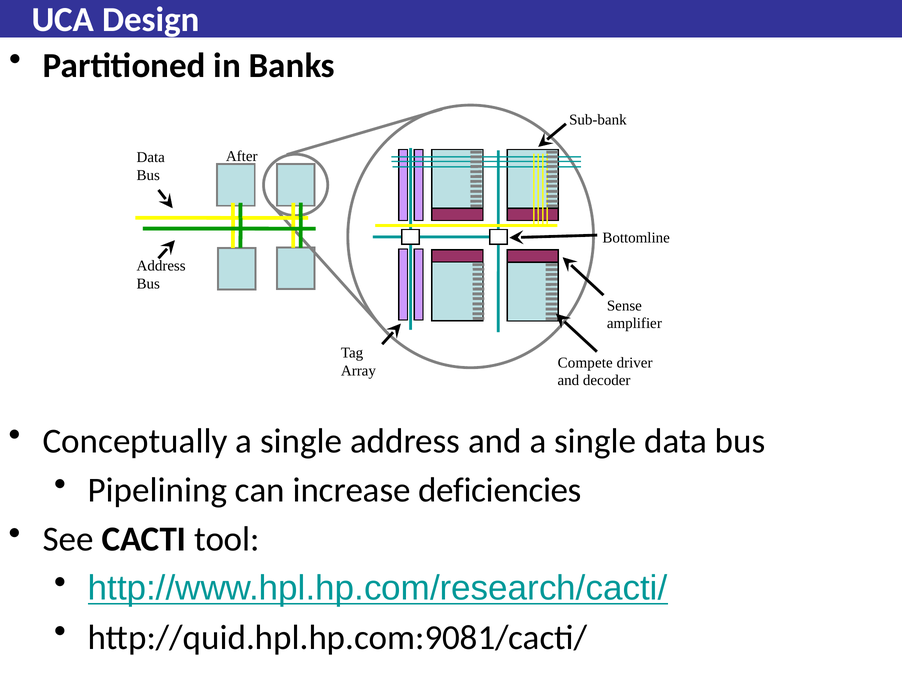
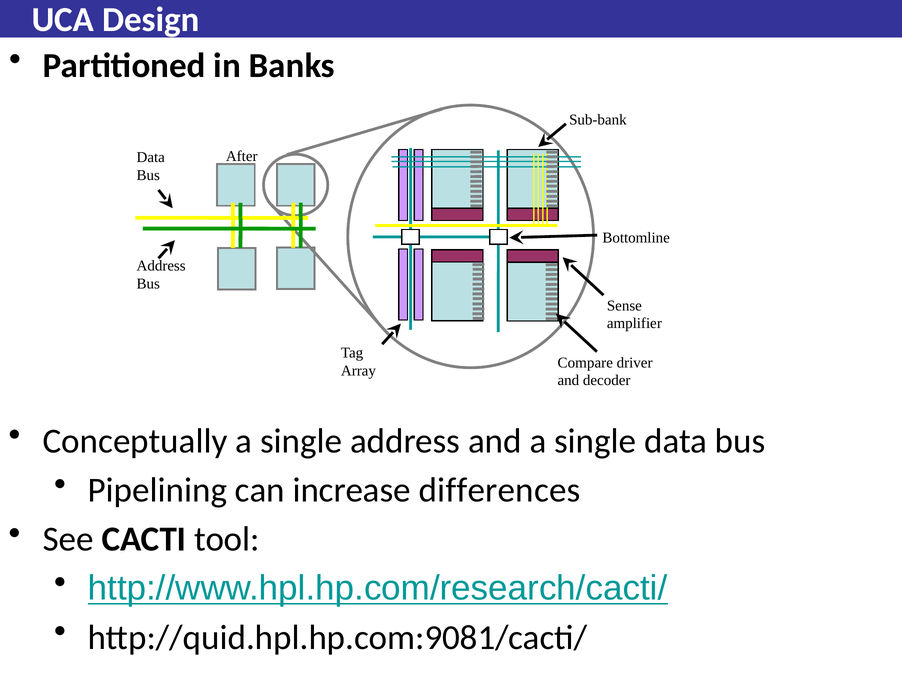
Compete: Compete -> Compare
deficiencies: deficiencies -> differences
